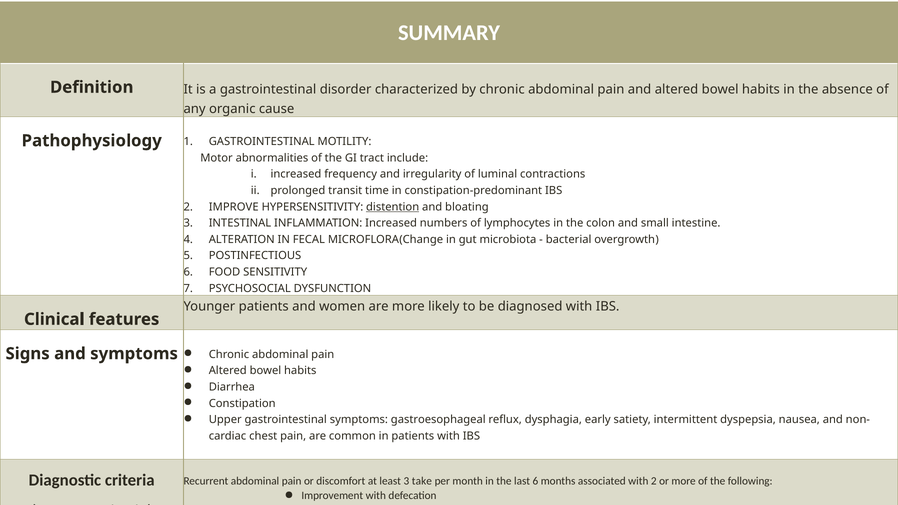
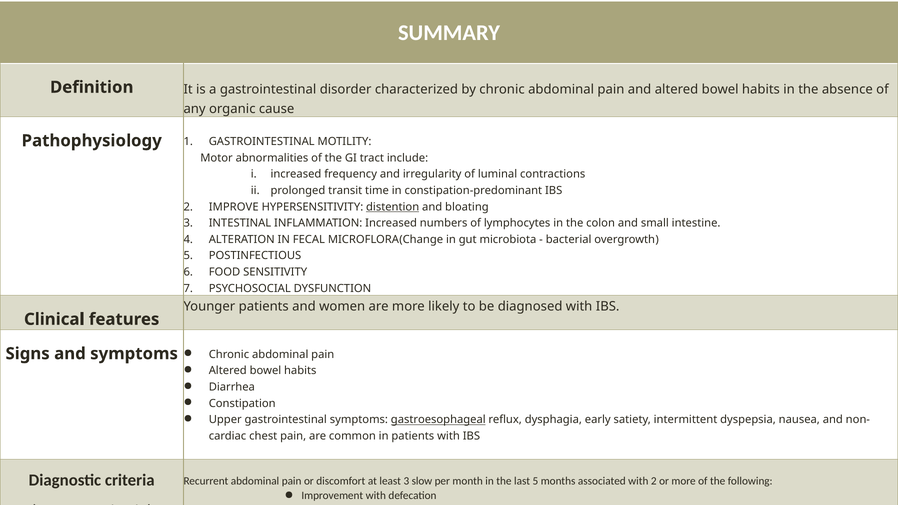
gastroesophageal underline: none -> present
take: take -> slow
last 6: 6 -> 5
